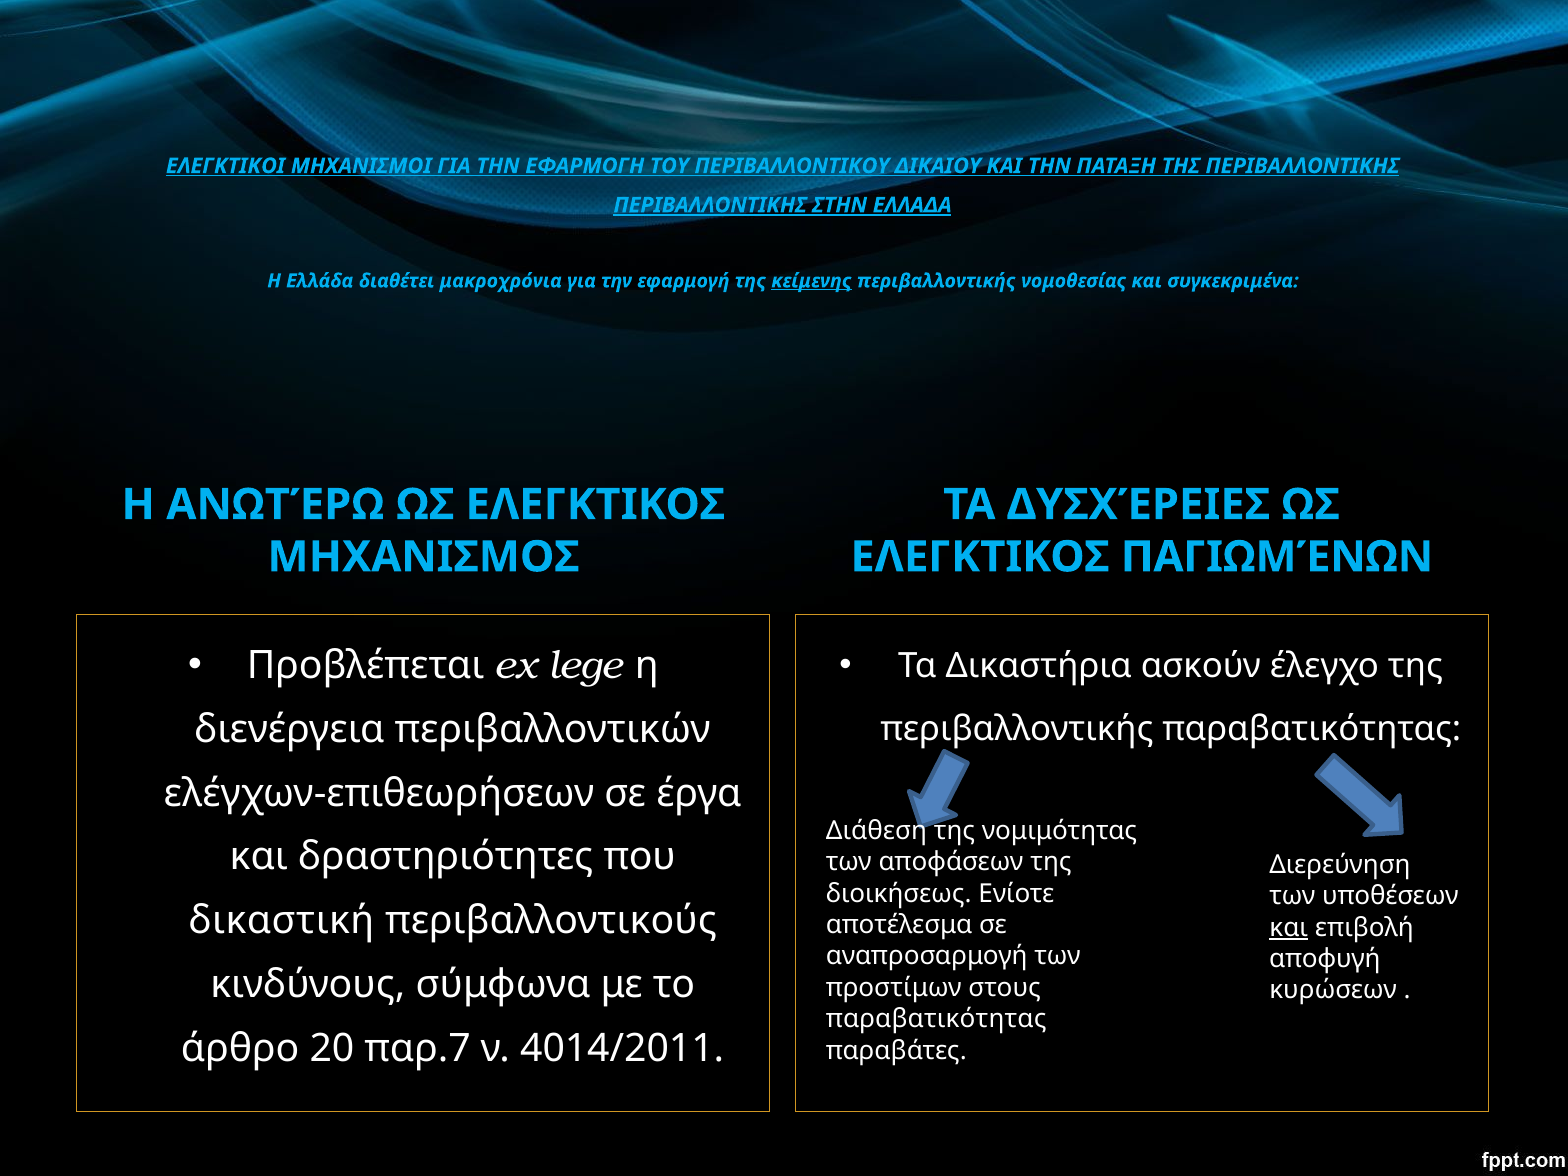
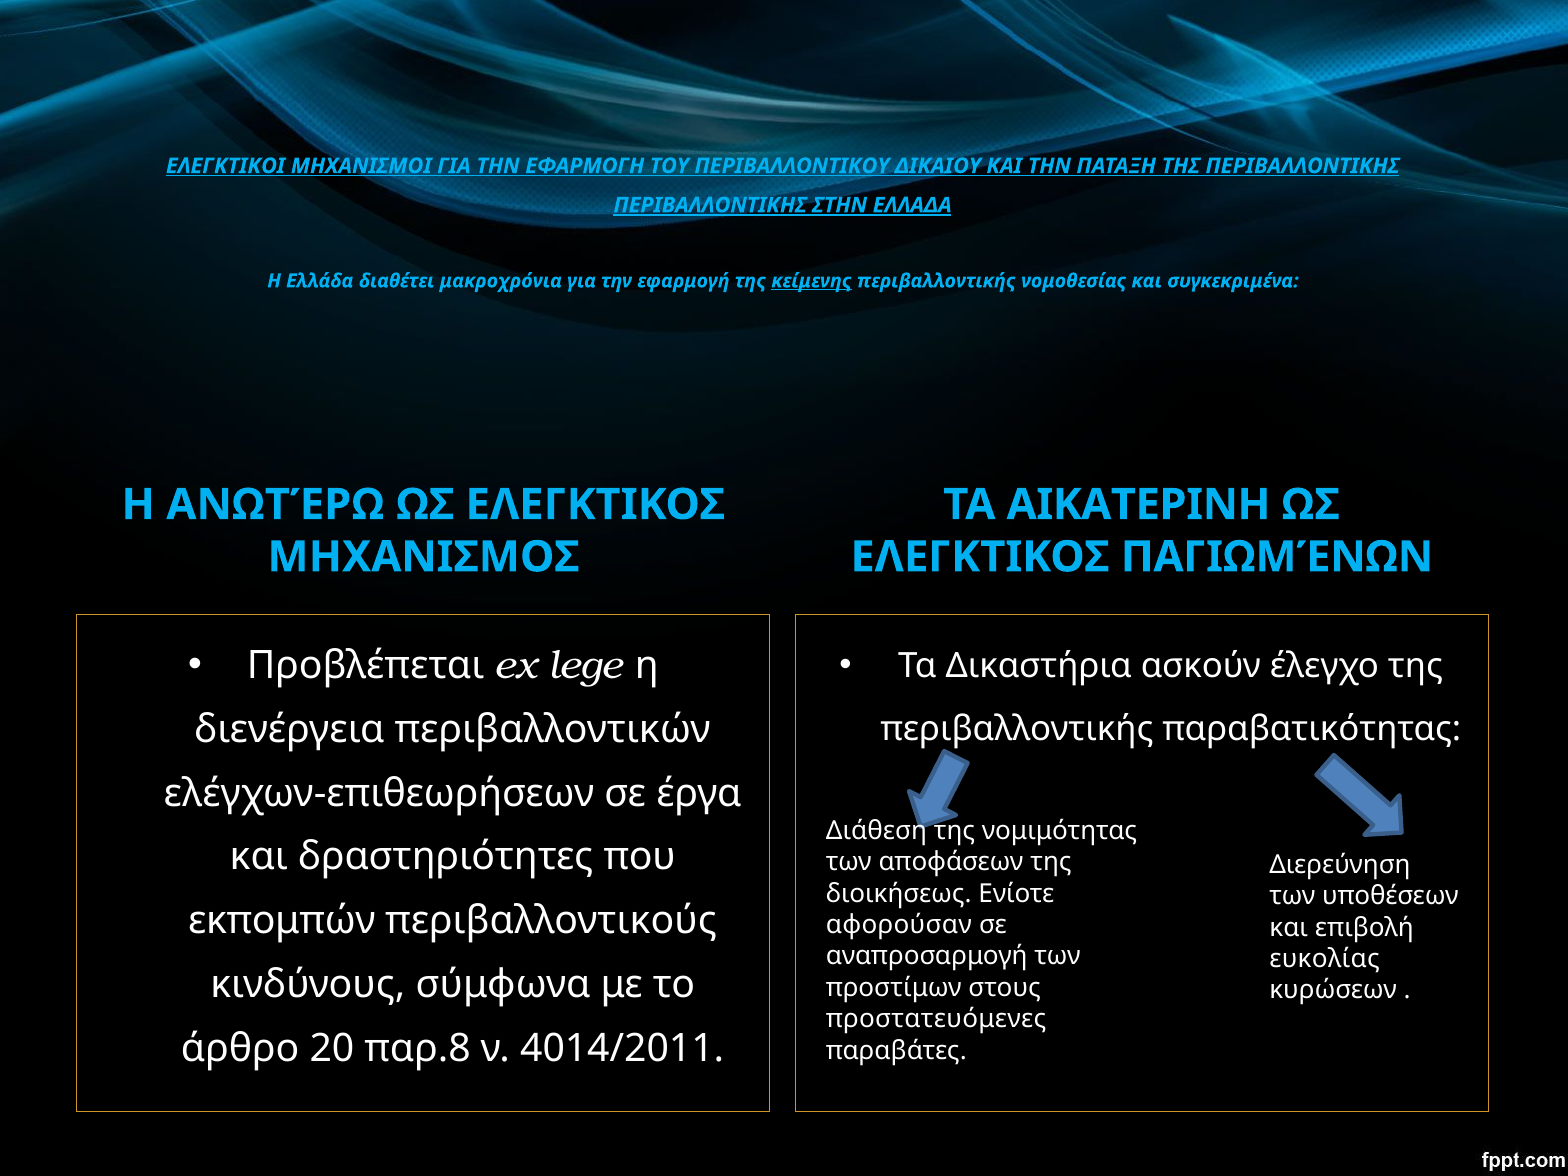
ΔΥΣΧΈΡΕΙΕΣ: ΔΥΣΧΈΡΕΙΕΣ -> ΑΙΚΑΤΕΡΙΝΗ
δικαστική: δικαστική -> εκπομπών
αποτέλεσμα: αποτέλεσμα -> αφορούσαν
και at (1289, 928) underline: present -> none
αποφυγή: αποφυγή -> ευκολίας
παραβατικότητας at (936, 1019): παραβατικότητας -> προστατευόμενες
παρ.7: παρ.7 -> παρ.8
